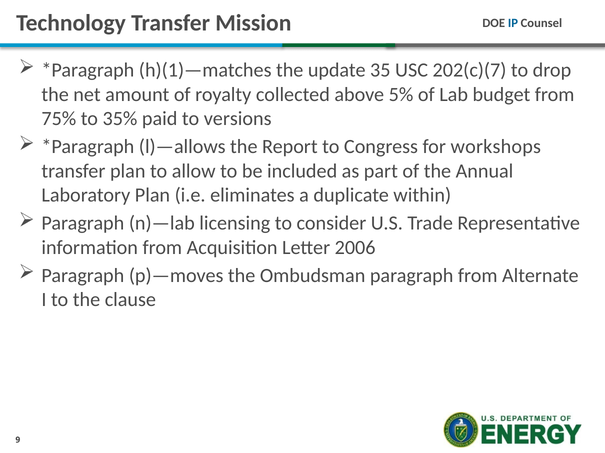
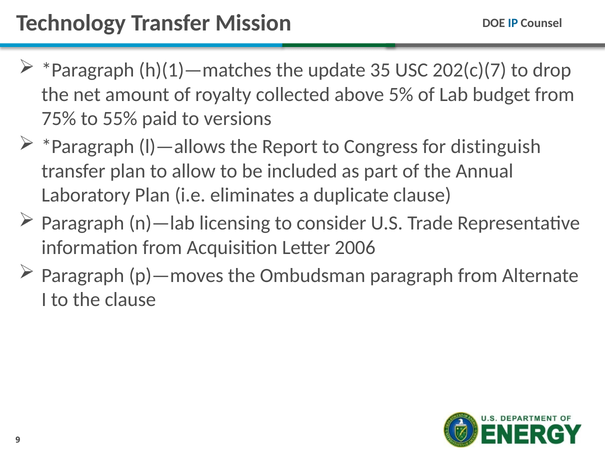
35%: 35% -> 55%
workshops: workshops -> distinguish
duplicate within: within -> clause
